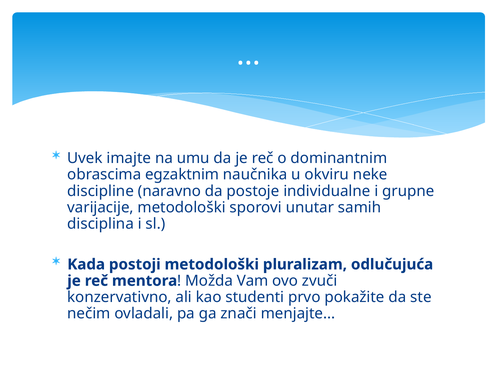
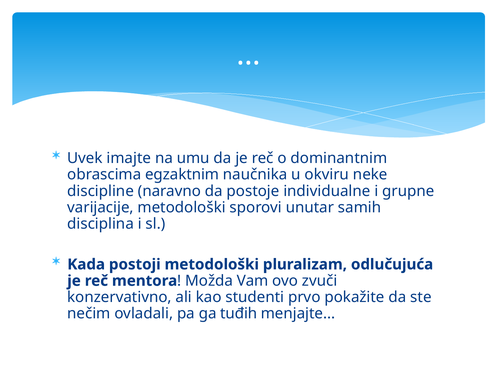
znači: znači -> tuđih
